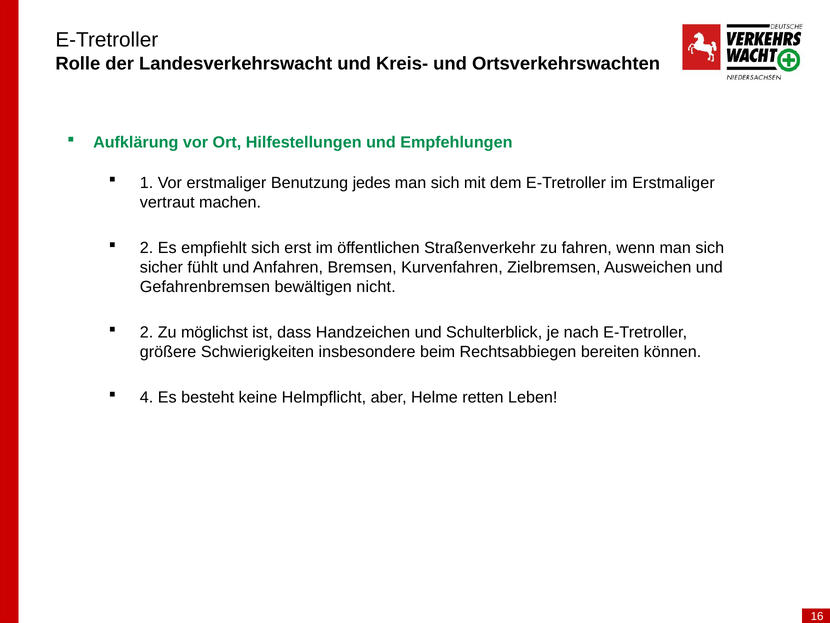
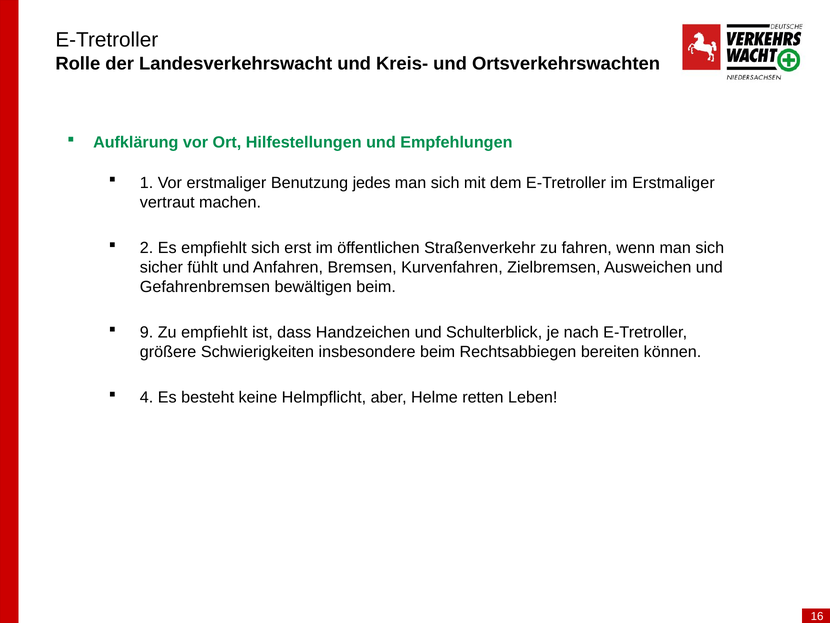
bewältigen nicht: nicht -> beim
2 at (147, 332): 2 -> 9
Zu möglichst: möglichst -> empfiehlt
